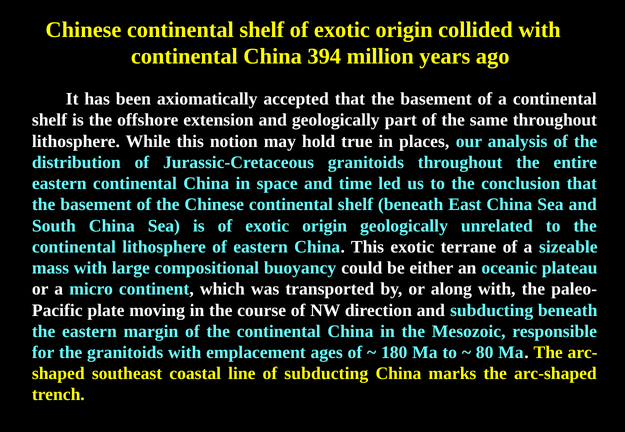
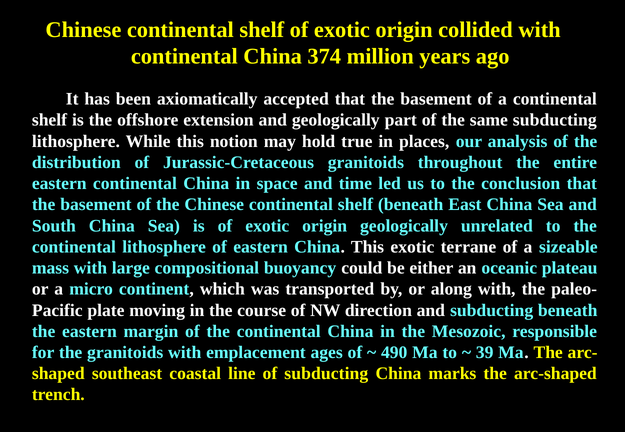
394: 394 -> 374
same throughout: throughout -> subducting
180: 180 -> 490
80: 80 -> 39
